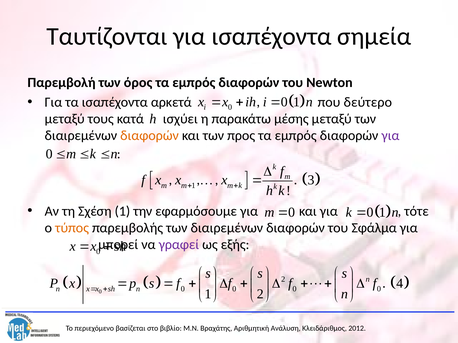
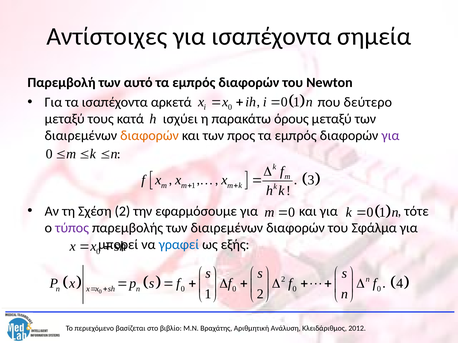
Ταυτίζονται: Ταυτίζονται -> Αντίστοιχες
όρος: όρος -> αυτό
μέσης: μέσης -> όρους
Σχέση 1: 1 -> 2
τύπος colour: orange -> purple
γραφεί colour: purple -> blue
